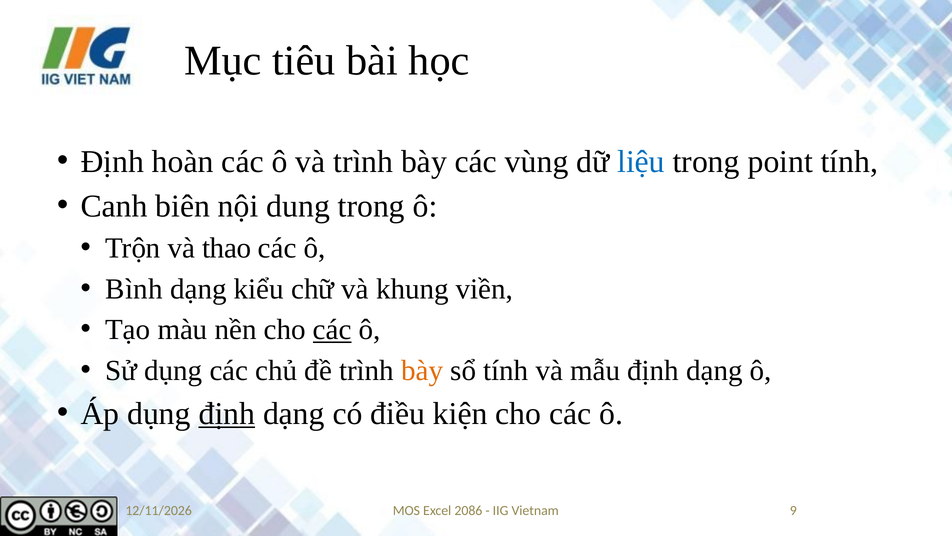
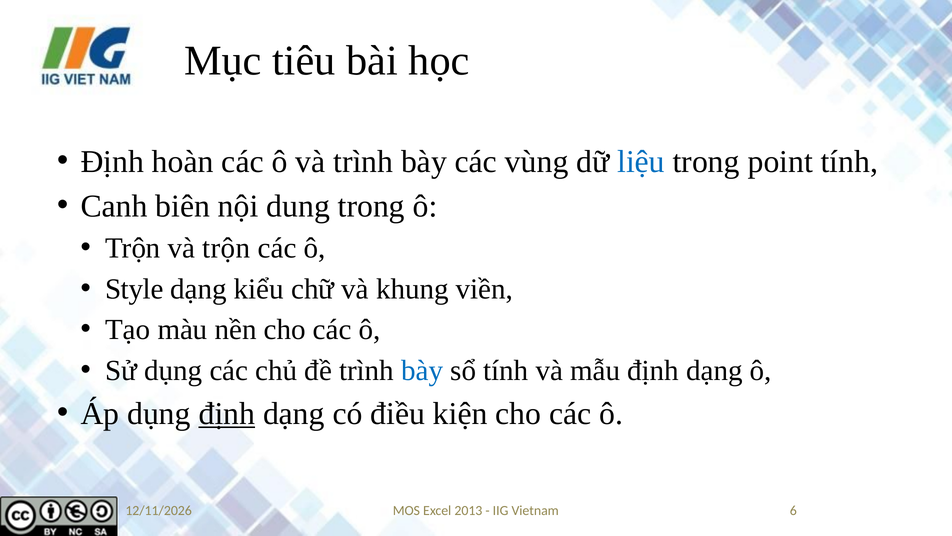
và thao: thao -> trộn
Bình: Bình -> Style
các at (332, 329) underline: present -> none
bày at (422, 370) colour: orange -> blue
2086: 2086 -> 2013
9: 9 -> 6
